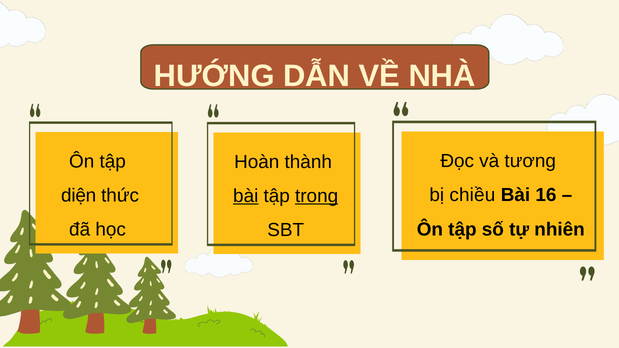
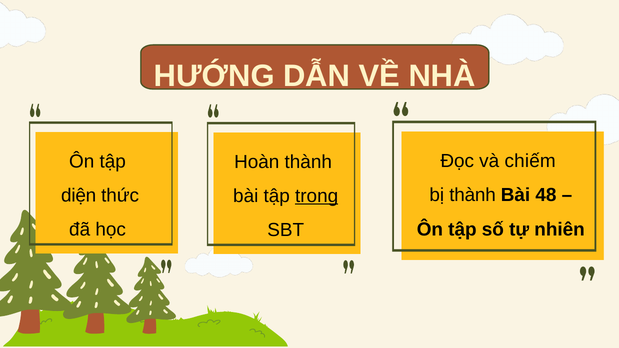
tương: tương -> chiếm
bị chiều: chiều -> thành
16: 16 -> 48
bài at (246, 196) underline: present -> none
